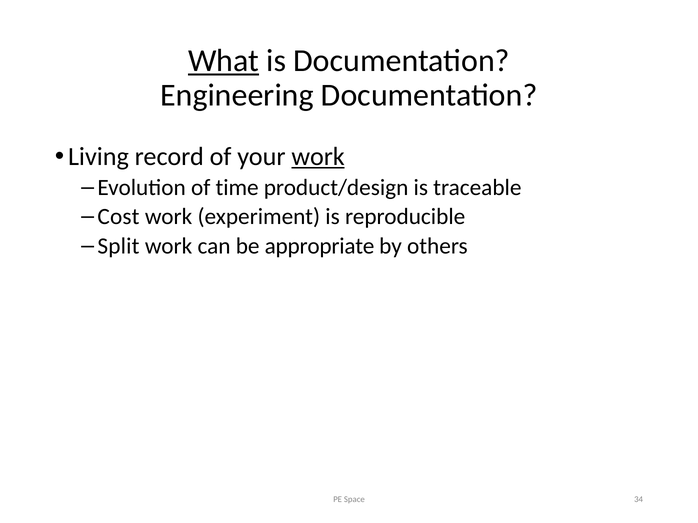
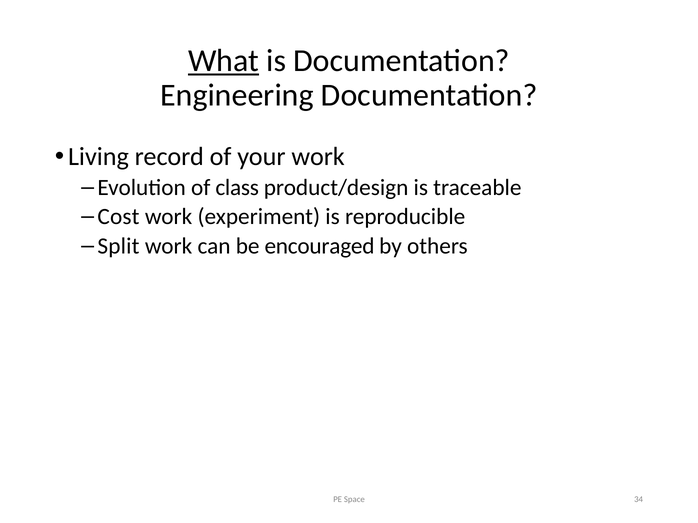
work at (318, 157) underline: present -> none
time: time -> class
appropriate: appropriate -> encouraged
